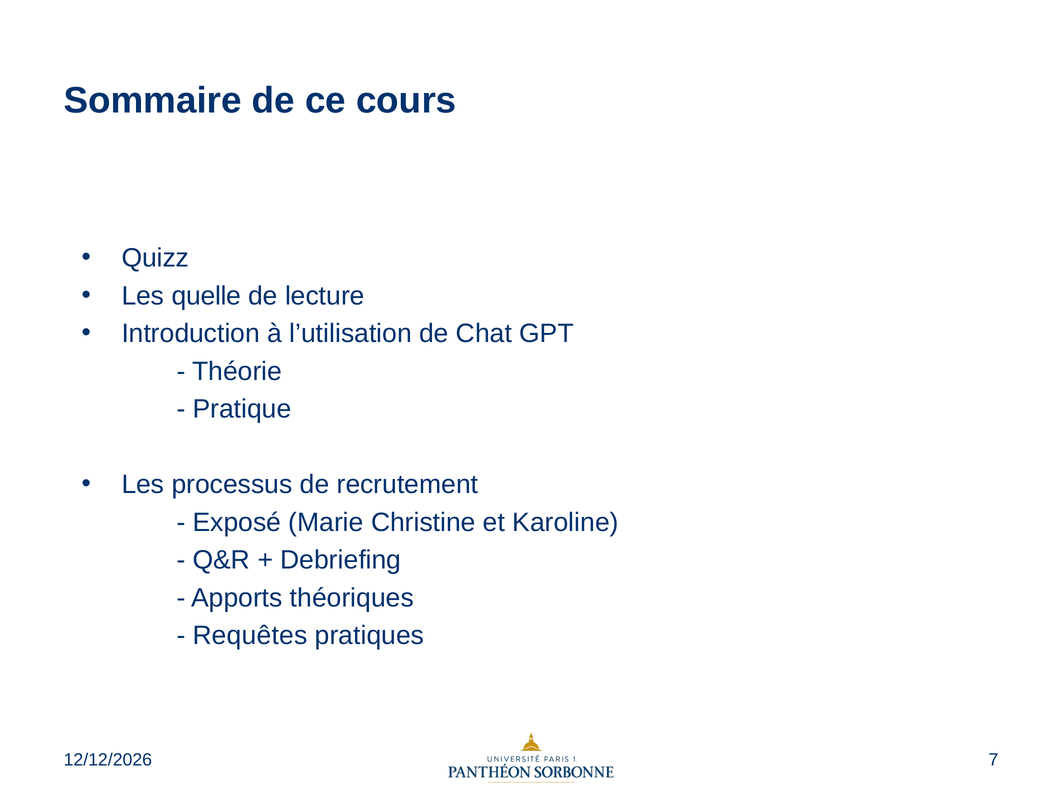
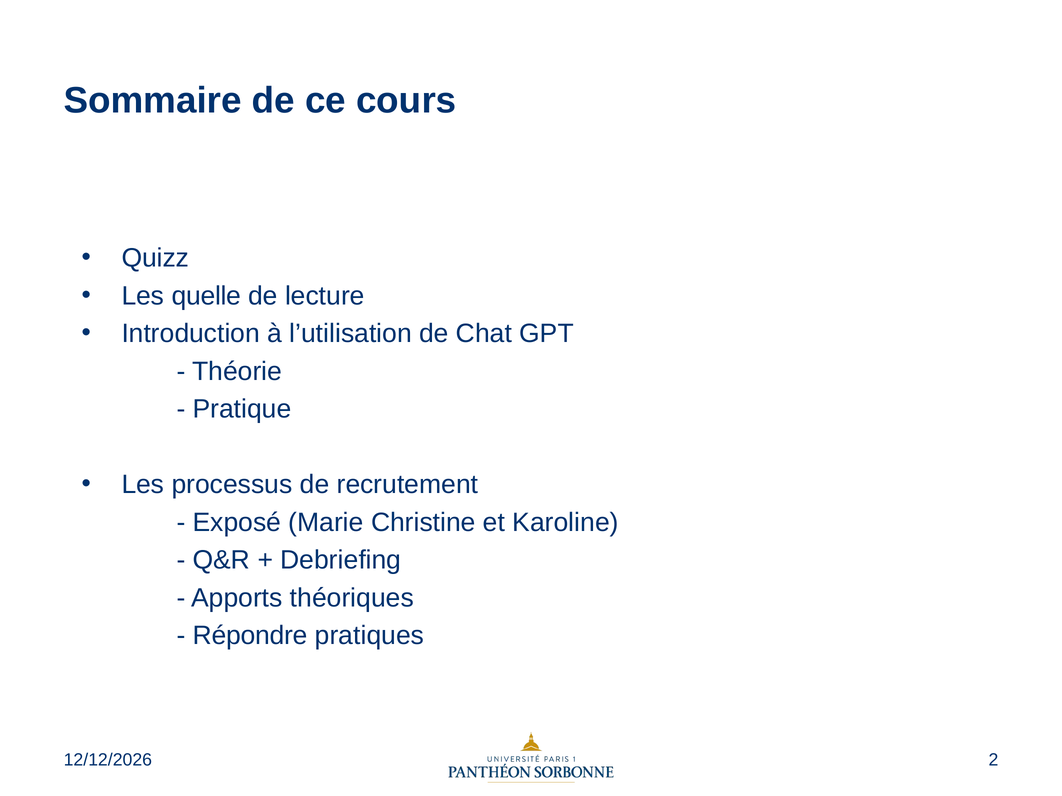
Requêtes: Requêtes -> Répondre
7: 7 -> 2
